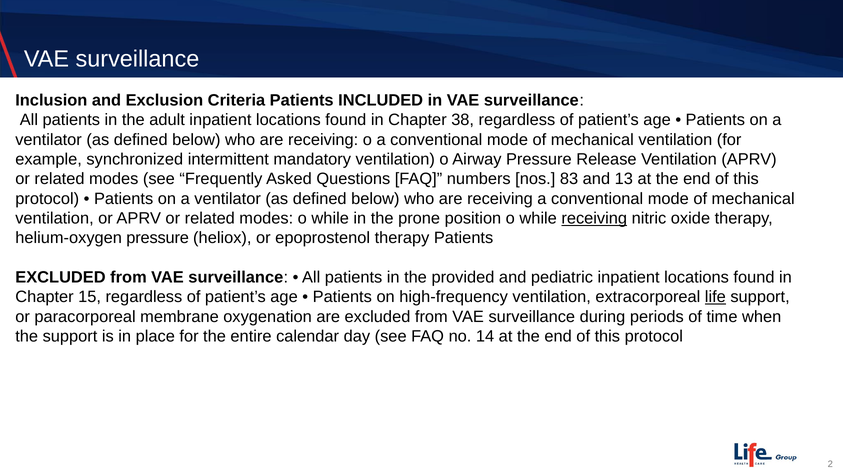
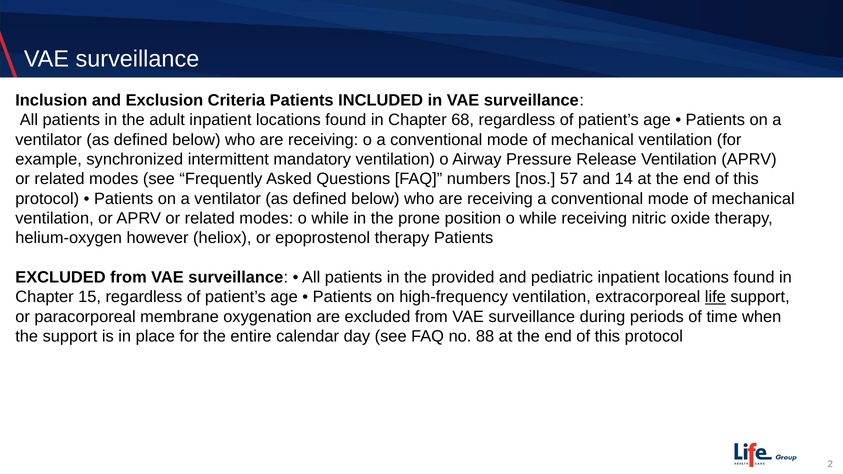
38: 38 -> 68
83: 83 -> 57
13: 13 -> 14
receiving at (594, 218) underline: present -> none
helium-oxygen pressure: pressure -> however
14: 14 -> 88
